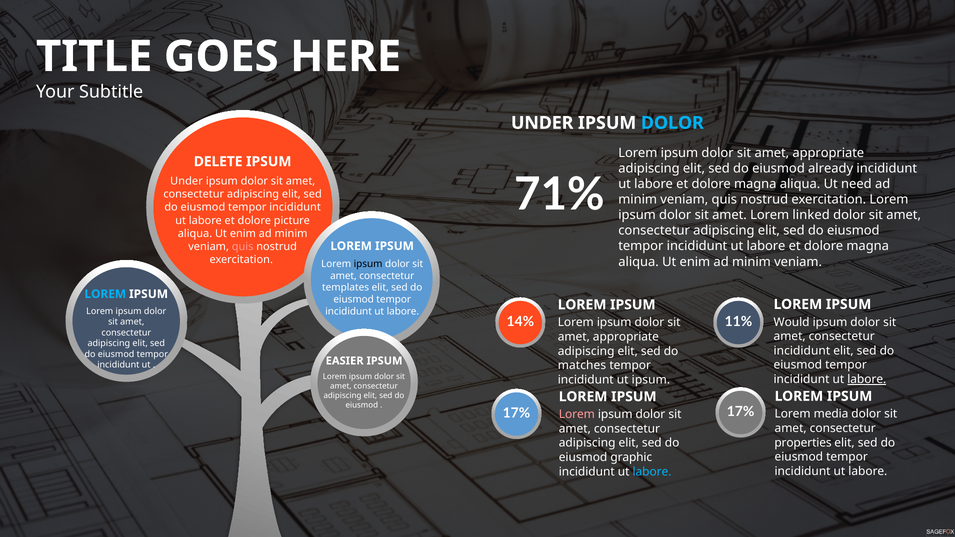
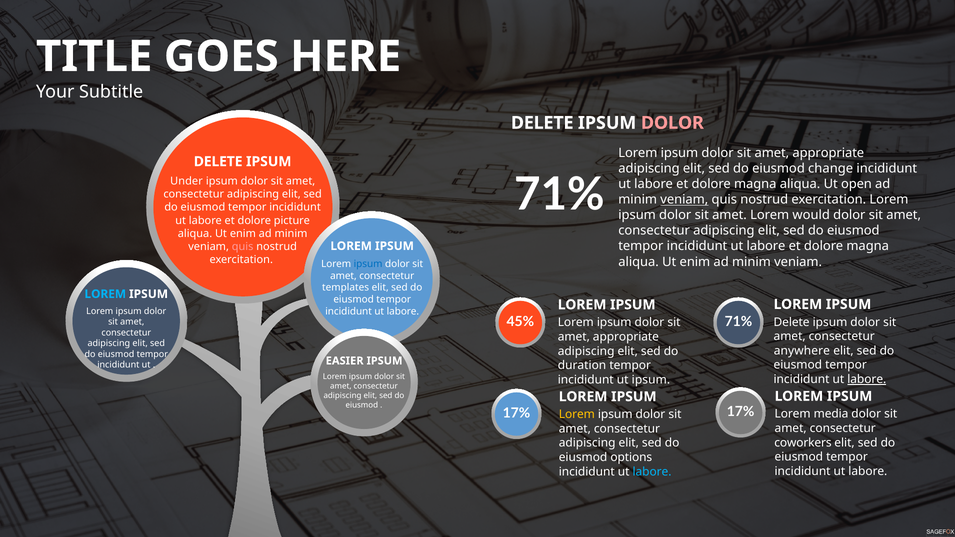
UNDER at (542, 123): UNDER -> DELETE
DOLOR at (672, 123) colour: light blue -> pink
already: already -> change
need: need -> open
veniam at (684, 200) underline: none -> present
linked: linked -> would
ipsum at (368, 264) colour: black -> blue
14%: 14% -> 45%
11% at (738, 322): 11% -> 71%
Would at (792, 322): Would -> Delete
incididunt at (802, 351): incididunt -> anywhere
matches: matches -> duration
Lorem at (577, 415) colour: pink -> yellow
properties: properties -> coworkers
graphic: graphic -> options
